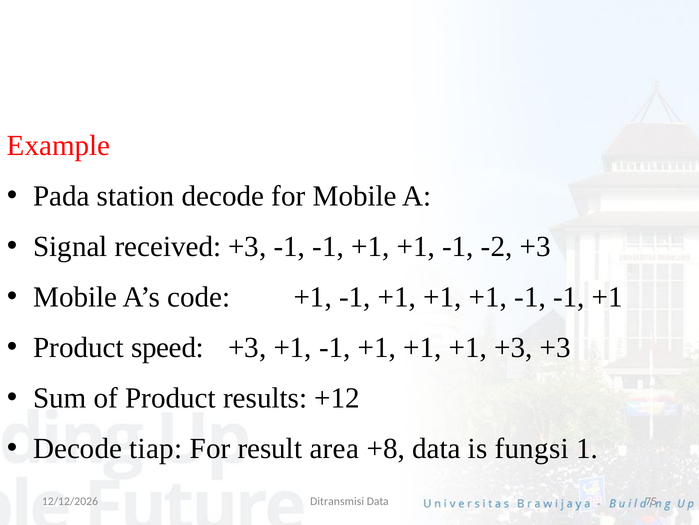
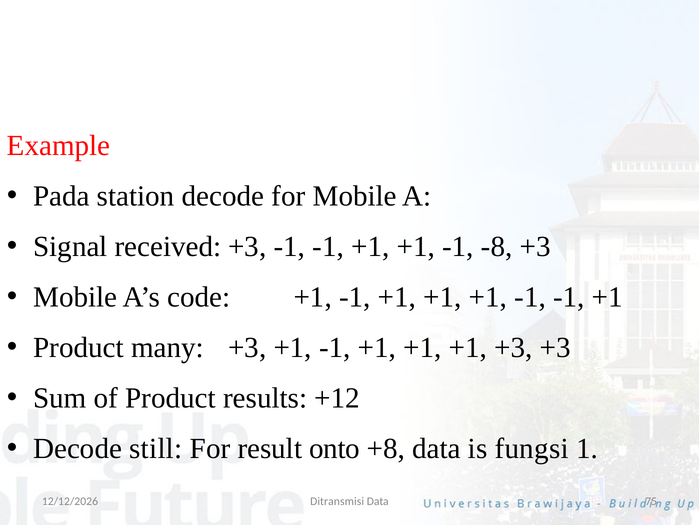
-2: -2 -> -8
speed: speed -> many
tiap: tiap -> still
area: area -> onto
